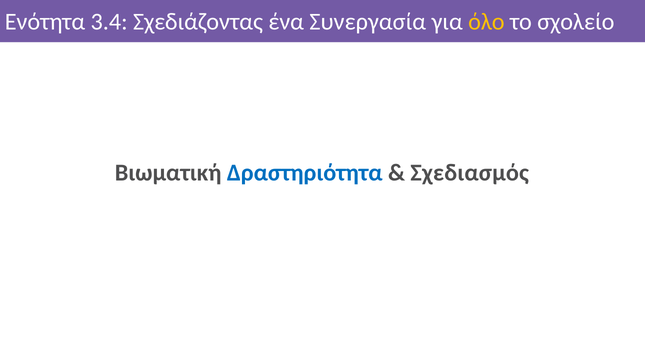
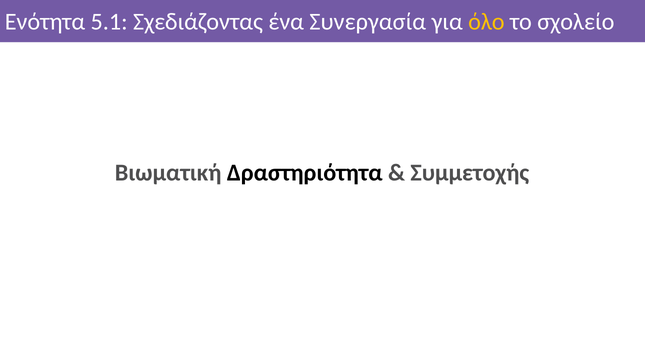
3.4: 3.4 -> 5.1
Δραστηριότητα colour: blue -> black
Σχεδιασμός: Σχεδιασμός -> Συμμετοχής
